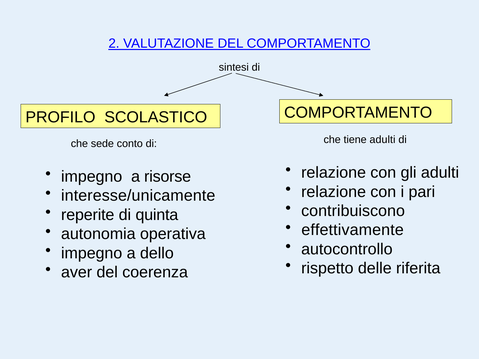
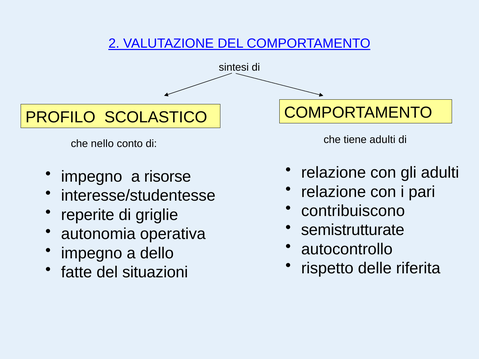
sede: sede -> nello
interesse/unicamente: interesse/unicamente -> interesse/studentesse
quinta: quinta -> griglie
effettivamente: effettivamente -> semistrutturate
aver: aver -> fatte
coerenza: coerenza -> situazioni
